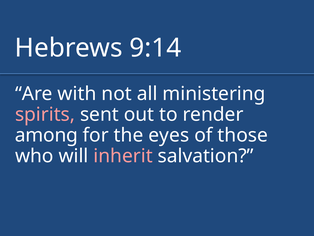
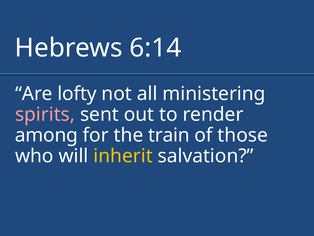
9:14: 9:14 -> 6:14
with: with -> lofty
eyes: eyes -> train
inherit colour: pink -> yellow
